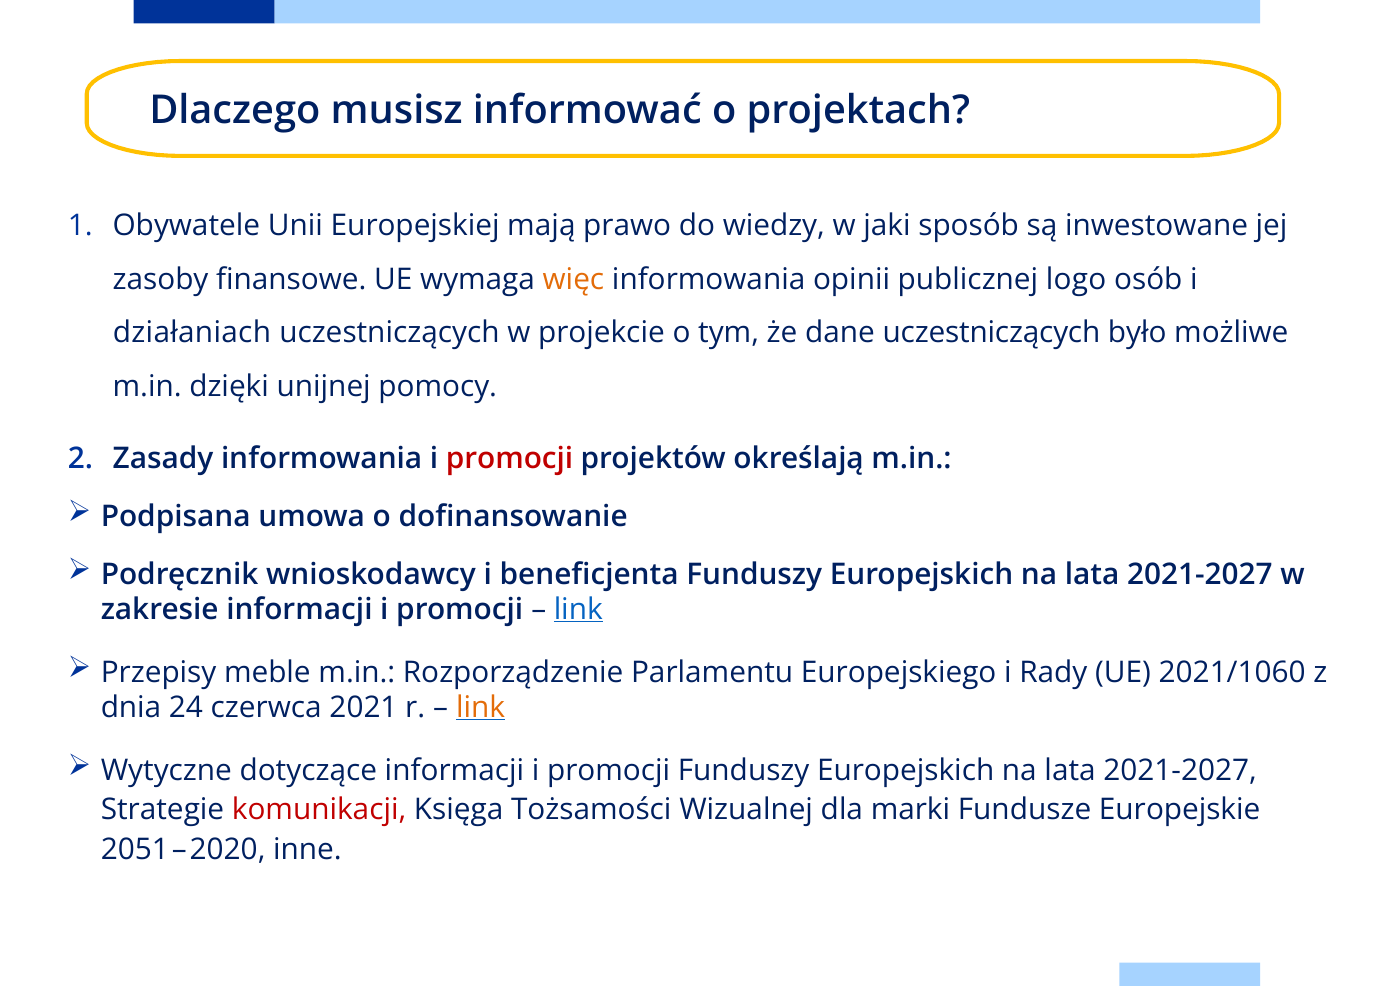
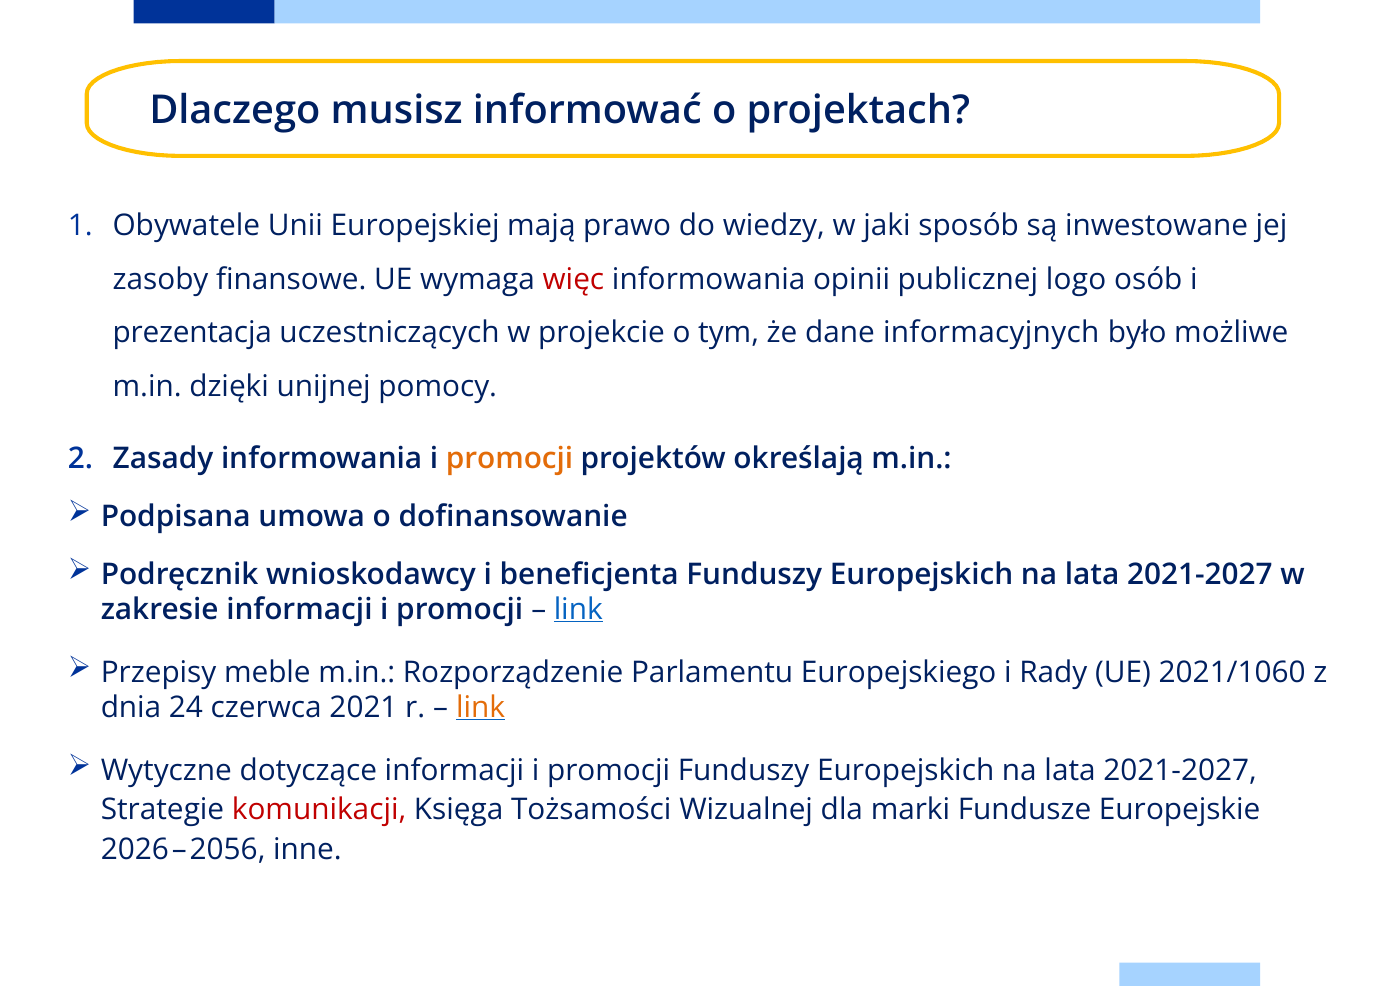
więc colour: orange -> red
działaniach: działaniach -> prezentacja
dane uczestniczących: uczestniczących -> informacyjnych
promocji at (510, 458) colour: red -> orange
2051: 2051 -> 2026
2020: 2020 -> 2056
